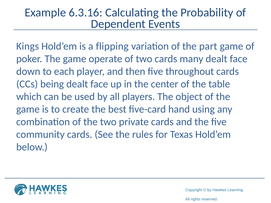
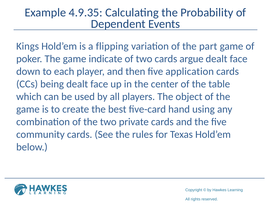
6.3.16: 6.3.16 -> 4.9.35
operate: operate -> indicate
many: many -> argue
throughout: throughout -> application
